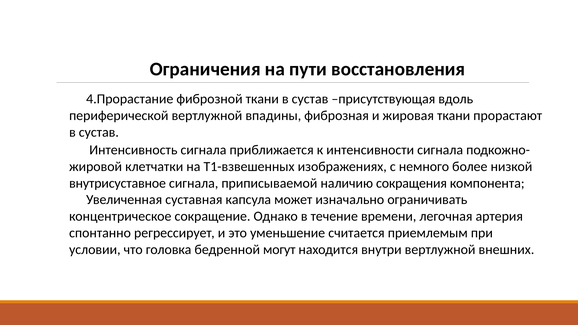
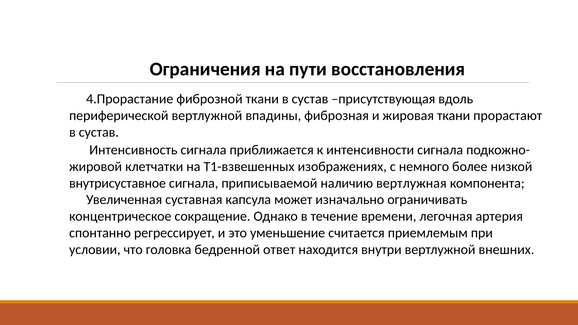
сокращения: сокращения -> вертлужная
могут: могут -> ответ
